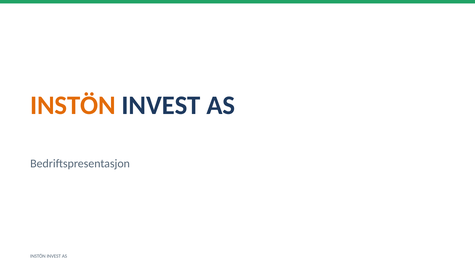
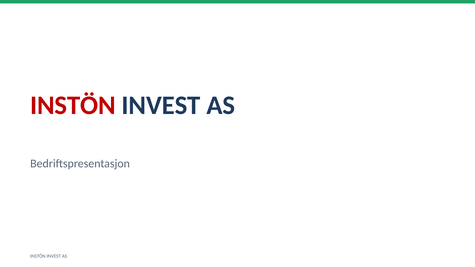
INSTÖN at (73, 105) colour: orange -> red
